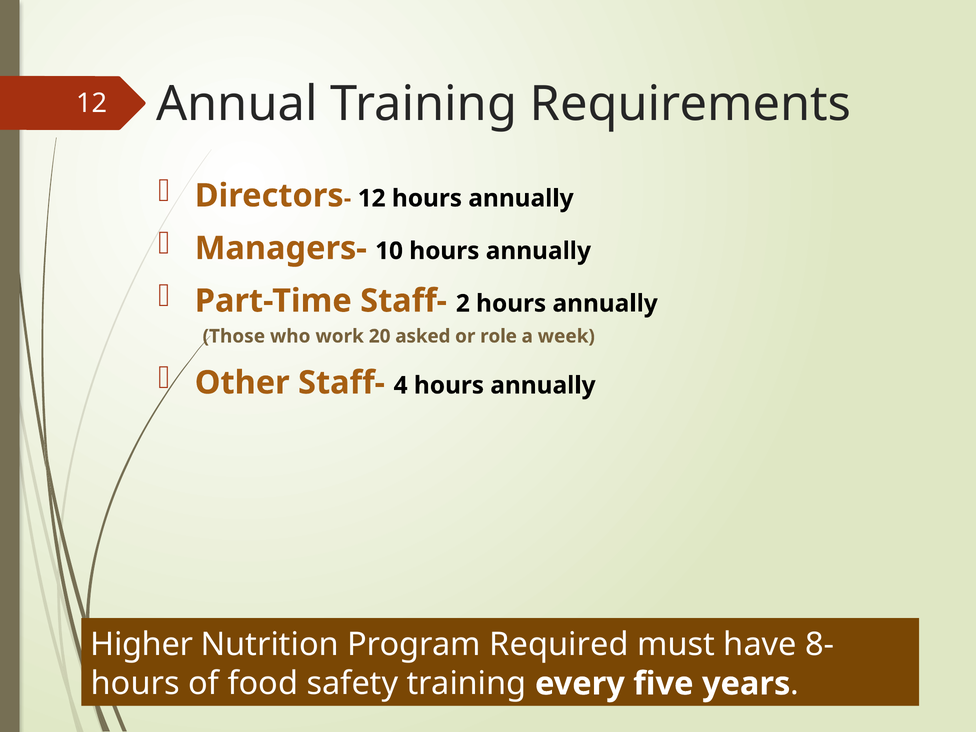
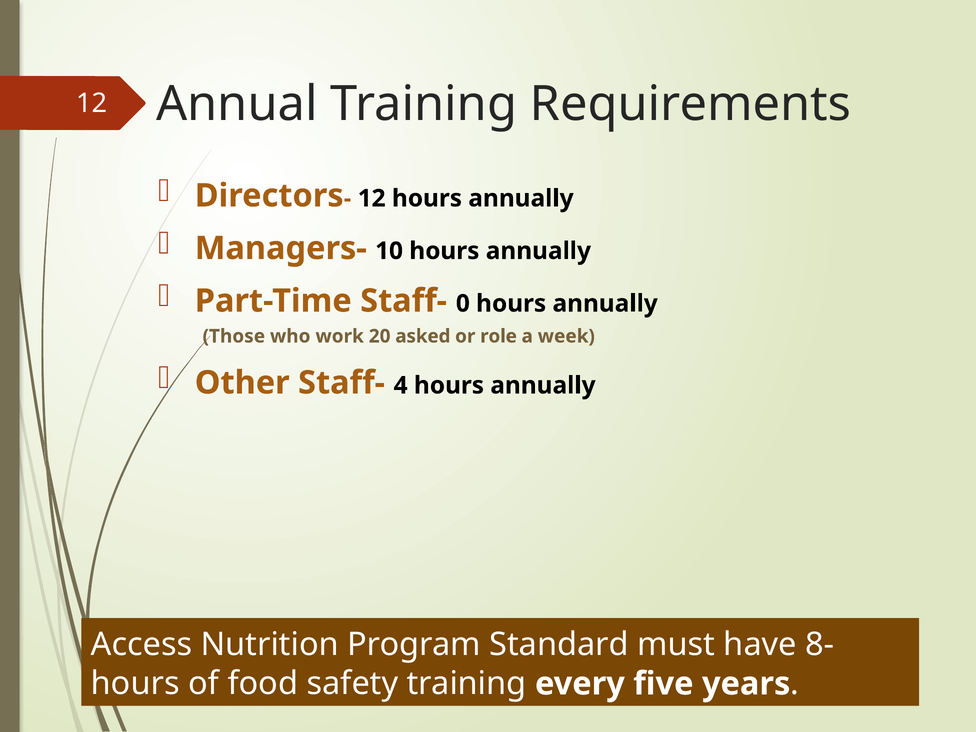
2: 2 -> 0
Higher: Higher -> Access
Required: Required -> Standard
